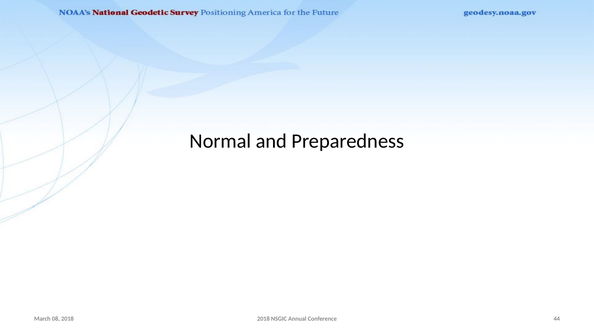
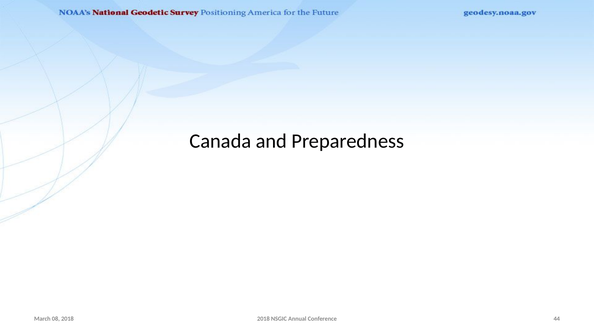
Normal: Normal -> Canada
